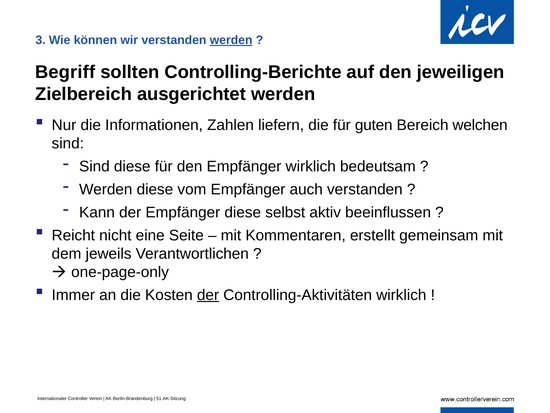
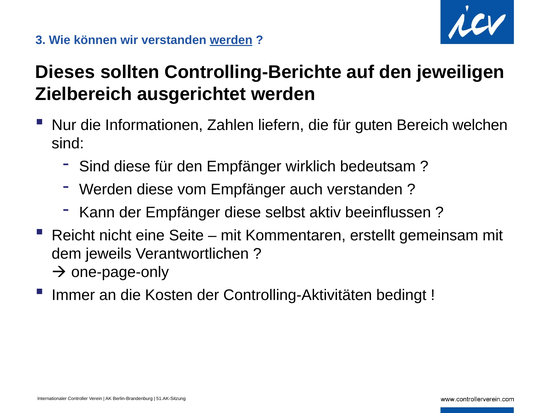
Begriff: Begriff -> Dieses
der at (208, 295) underline: present -> none
Controlling-Aktivitäten wirklich: wirklich -> bedingt
